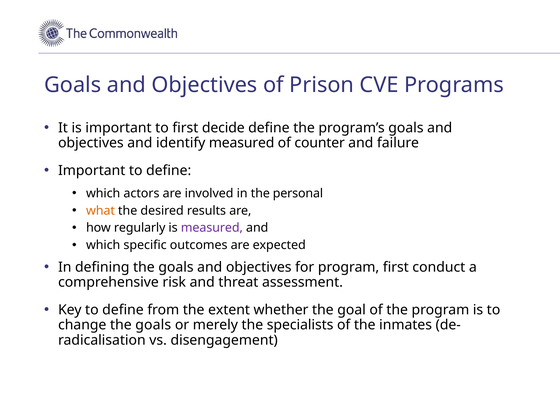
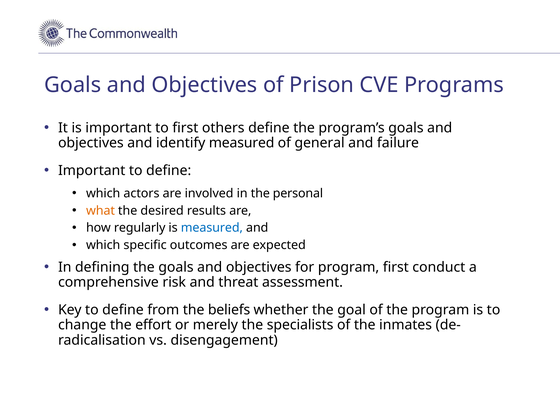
decide: decide -> others
counter: counter -> general
measured at (212, 228) colour: purple -> blue
extent: extent -> beliefs
change the goals: goals -> effort
